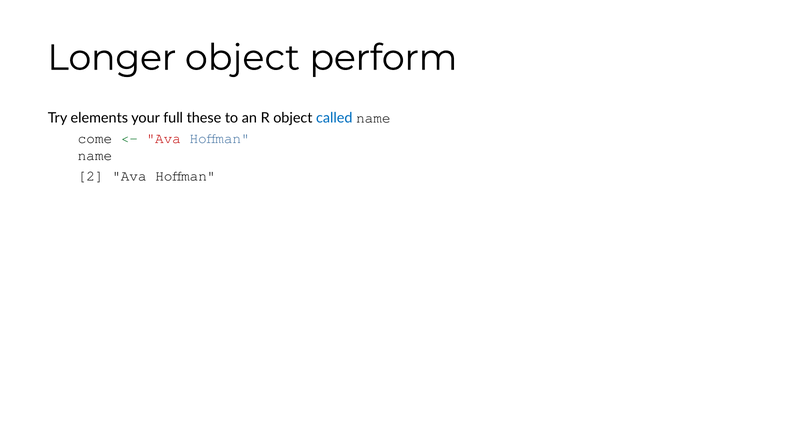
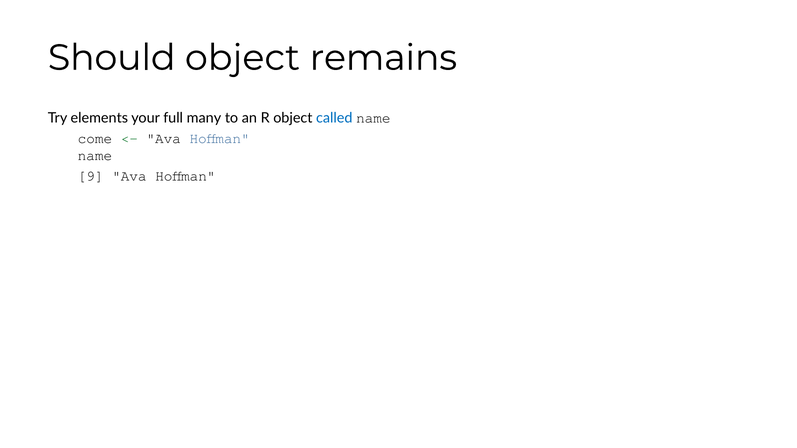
Longer: Longer -> Should
perform: perform -> remains
these: these -> many
Ava at (164, 138) colour: red -> black
2: 2 -> 9
